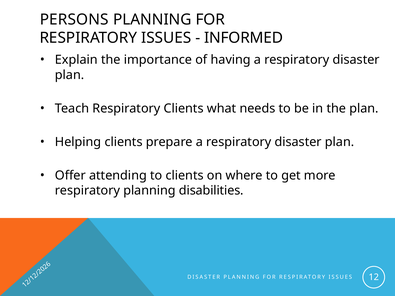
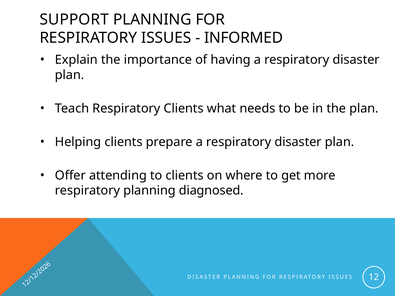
PERSONS: PERSONS -> SUPPORT
disabilities: disabilities -> diagnosed
